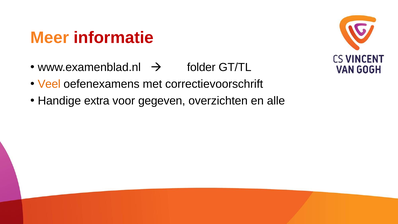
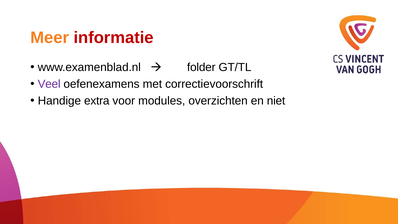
Veel colour: orange -> purple
gegeven: gegeven -> modules
alle: alle -> niet
